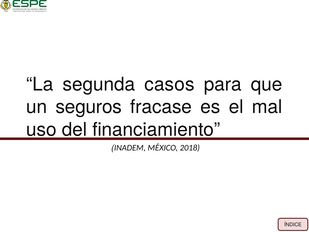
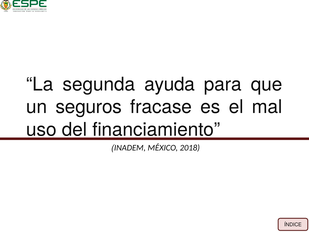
casos: casos -> ayuda
